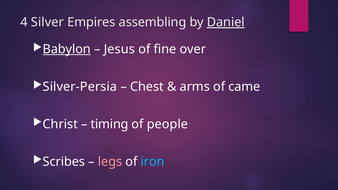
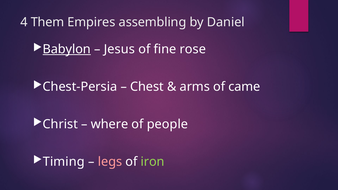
Silver: Silver -> Them
Daniel underline: present -> none
over: over -> rose
Silver-Persia: Silver-Persia -> Chest-Persia
timing: timing -> where
Scribes: Scribes -> Timing
iron colour: light blue -> light green
